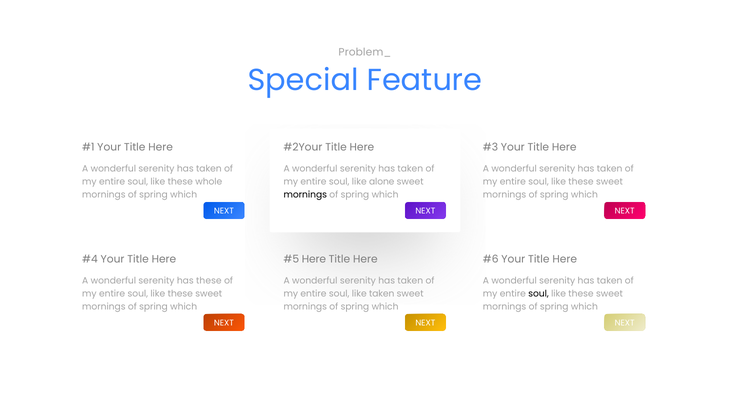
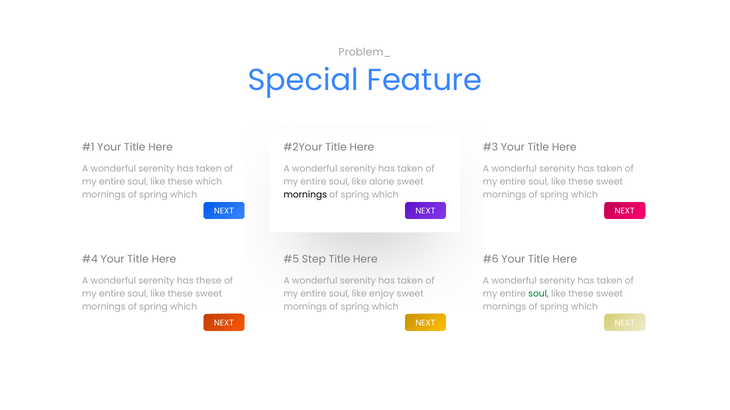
these whole: whole -> which
Here at (314, 260): Here -> Step
like taken: taken -> enjoy
soul at (538, 294) colour: black -> green
